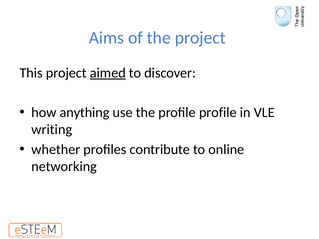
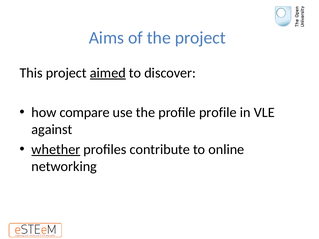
anything: anything -> compare
writing: writing -> against
whether underline: none -> present
